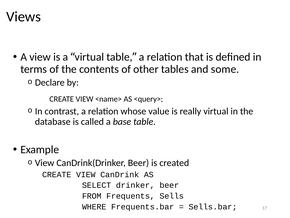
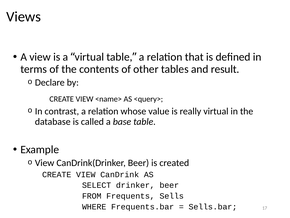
some: some -> result
